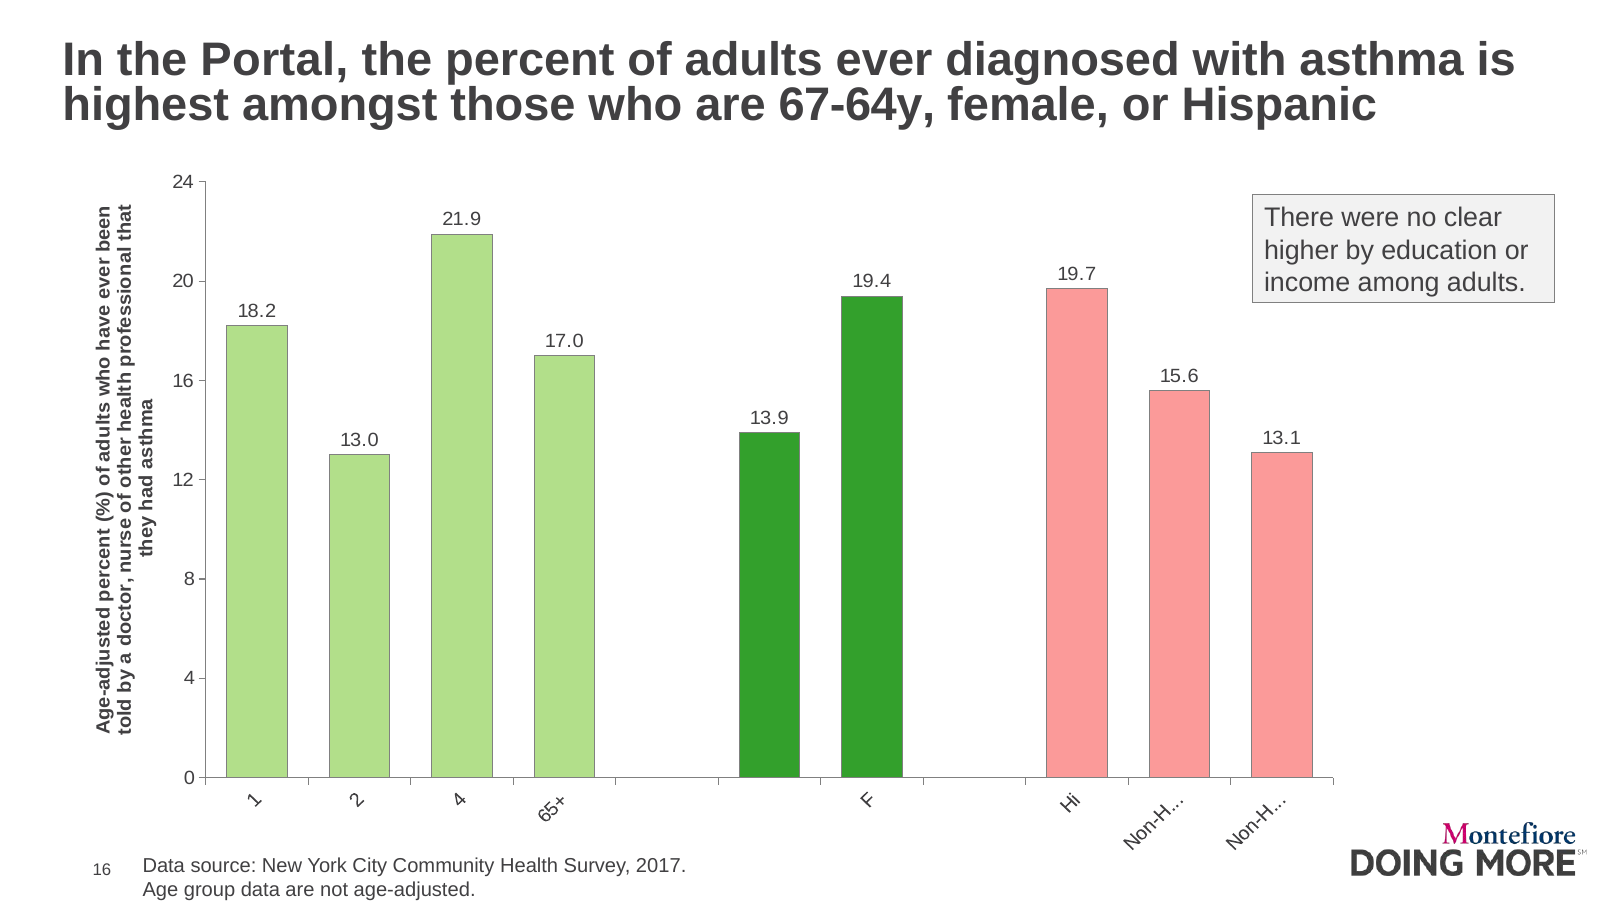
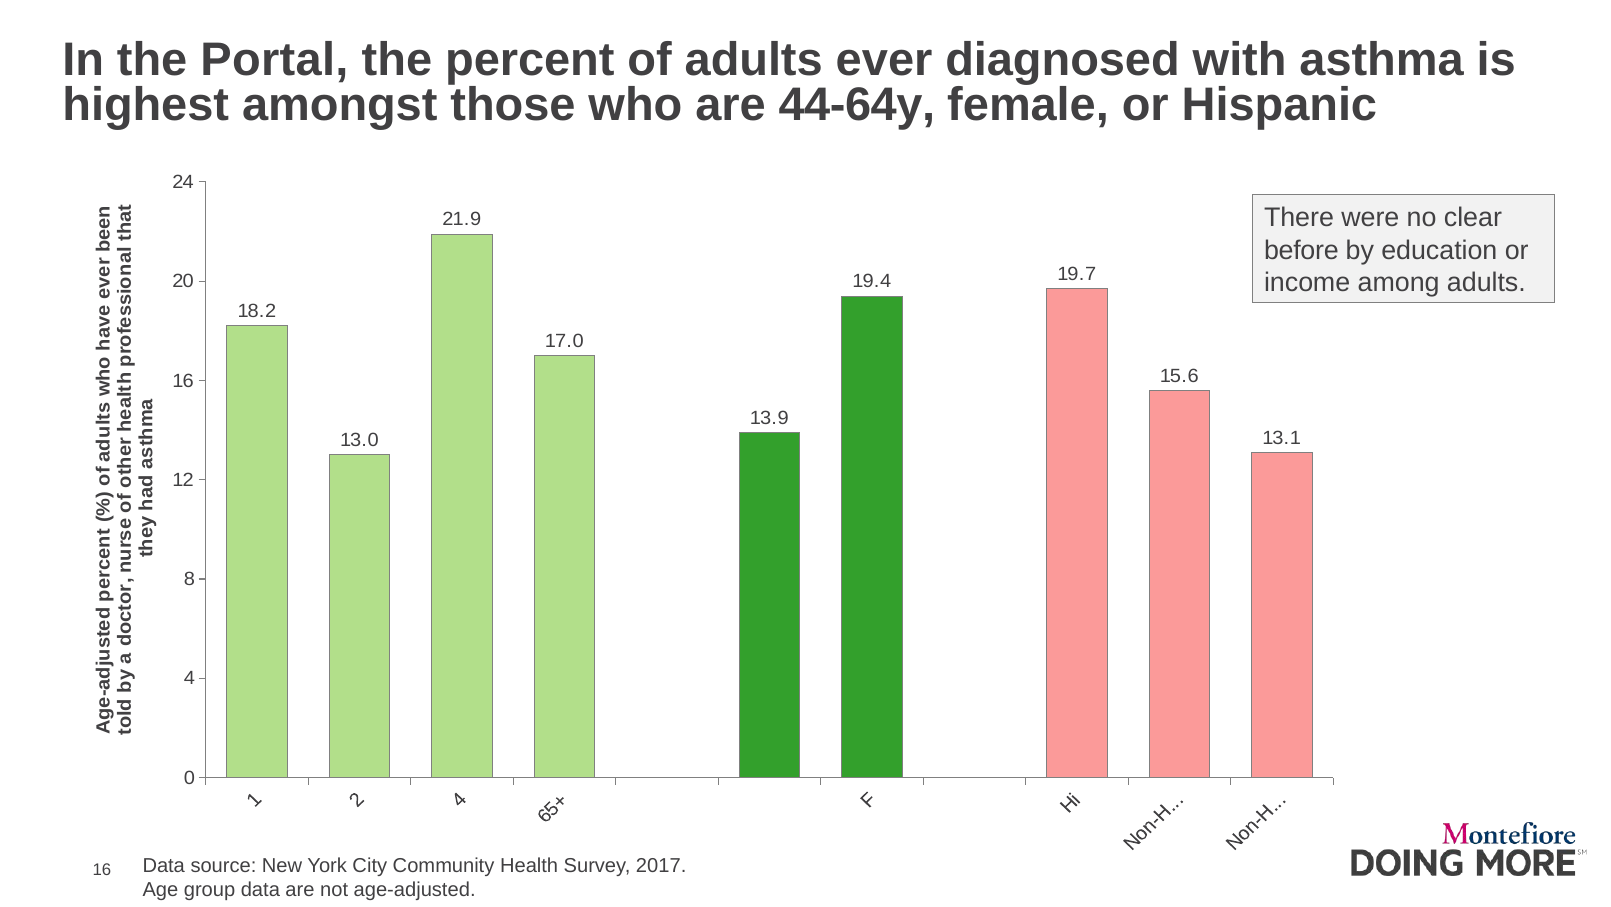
67-64y: 67-64y -> 44-64y
higher: higher -> before
